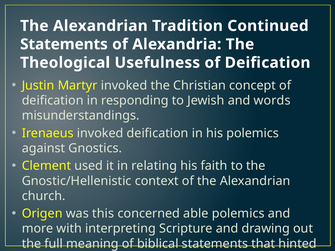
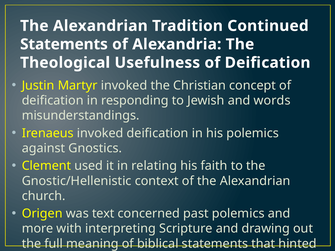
this: this -> text
able: able -> past
